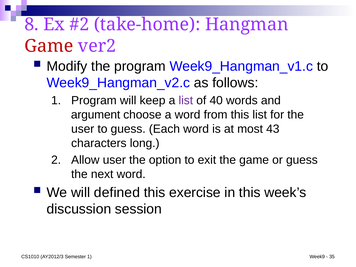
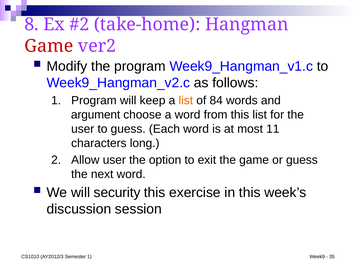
list at (186, 101) colour: purple -> orange
40: 40 -> 84
43: 43 -> 11
defined: defined -> security
